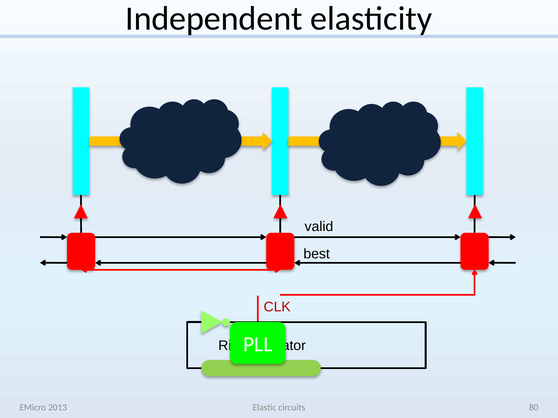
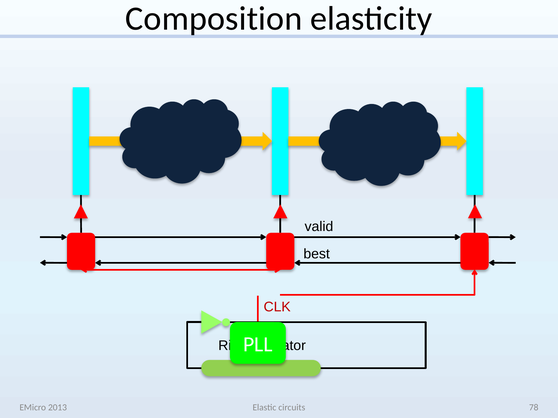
Independent: Independent -> Composition
80: 80 -> 78
